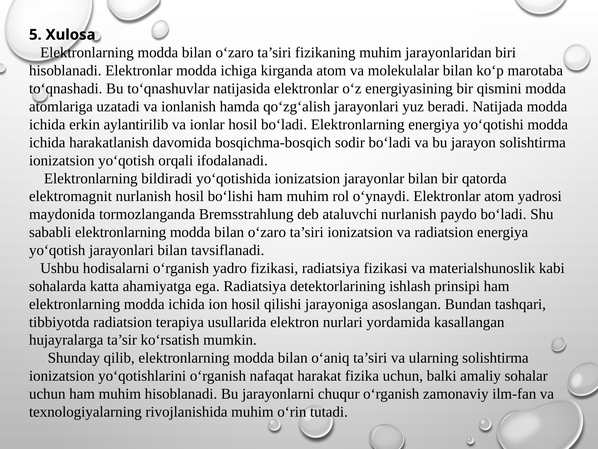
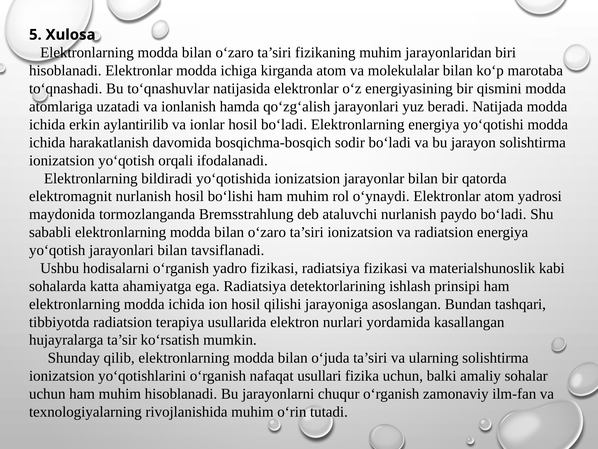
o‘aniq: o‘aniq -> o‘juda
harakat: harakat -> usullari
